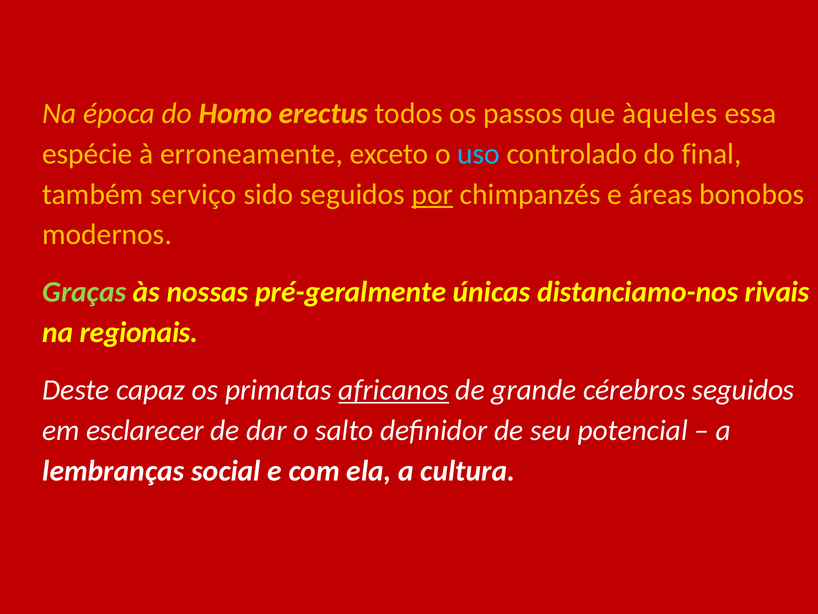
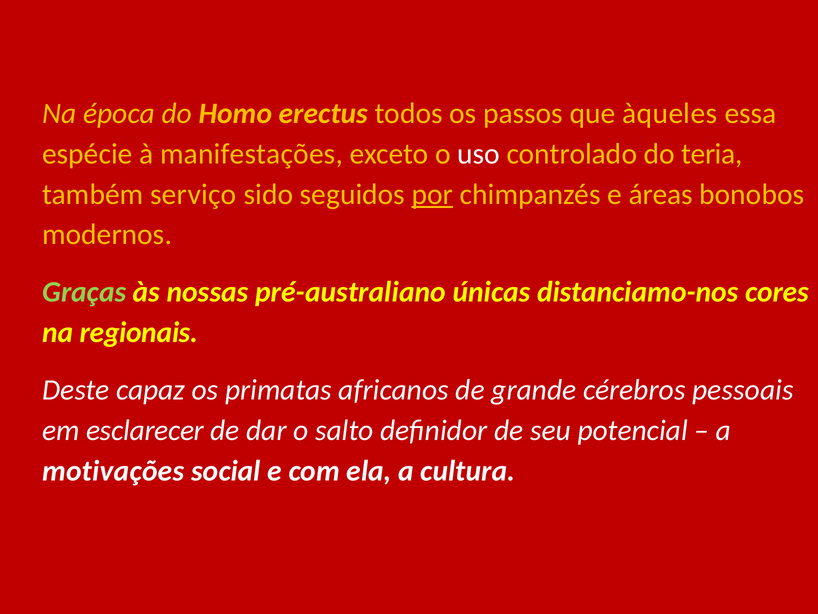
erroneamente: erroneamente -> manifestações
uso colour: light blue -> white
final: final -> teria
pré-geralmente: pré-geralmente -> pré-australiano
rivais: rivais -> cores
africanos underline: present -> none
cérebros seguidos: seguidos -> pessoais
lembranças: lembranças -> motivações
